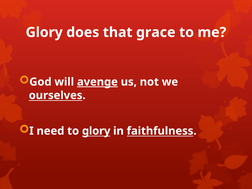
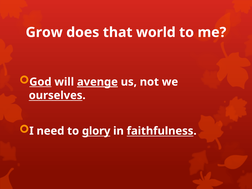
Glory at (44, 32): Glory -> Grow
grace: grace -> world
God underline: none -> present
